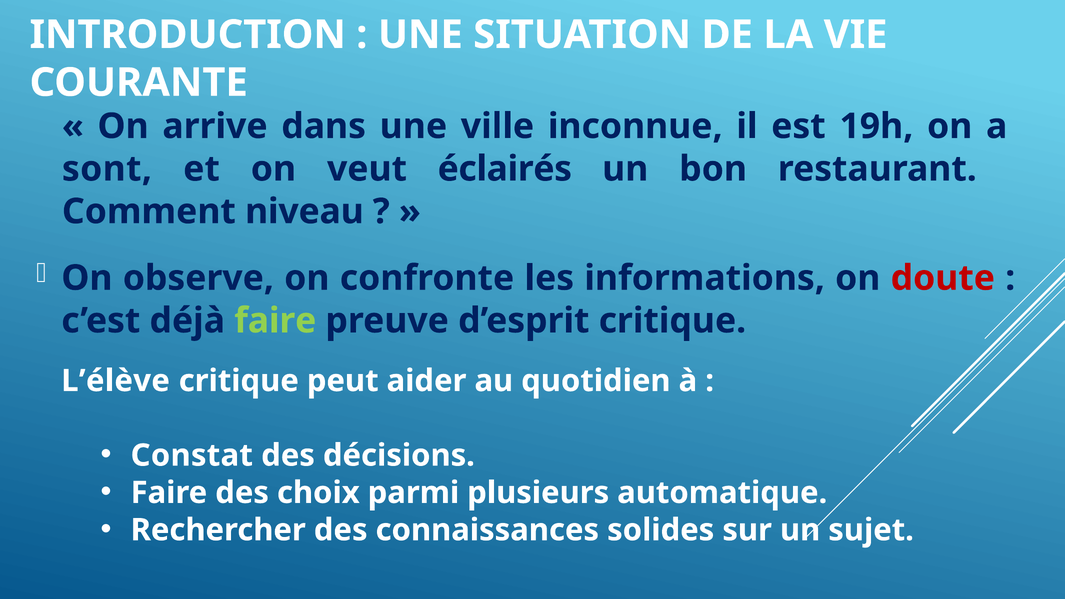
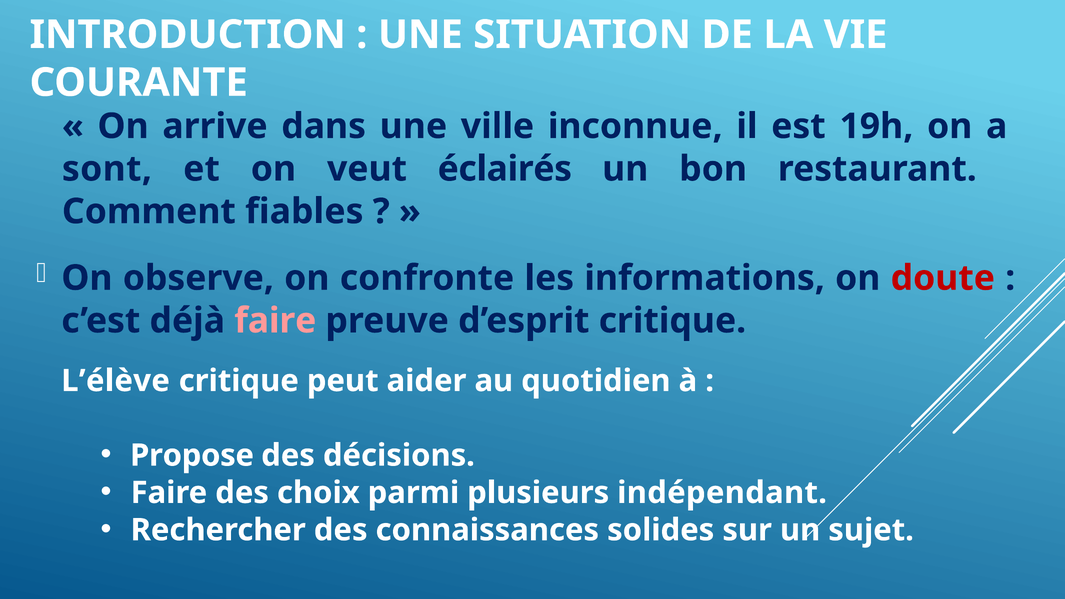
niveau: niveau -> fiables
faire at (275, 321) colour: light green -> pink
Constat: Constat -> Propose
automatique: automatique -> indépendant
